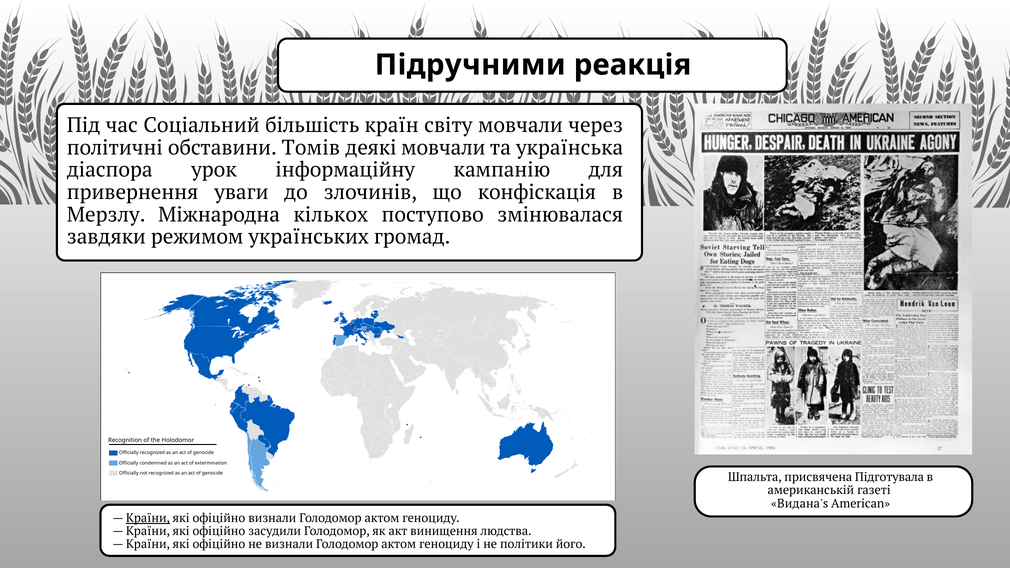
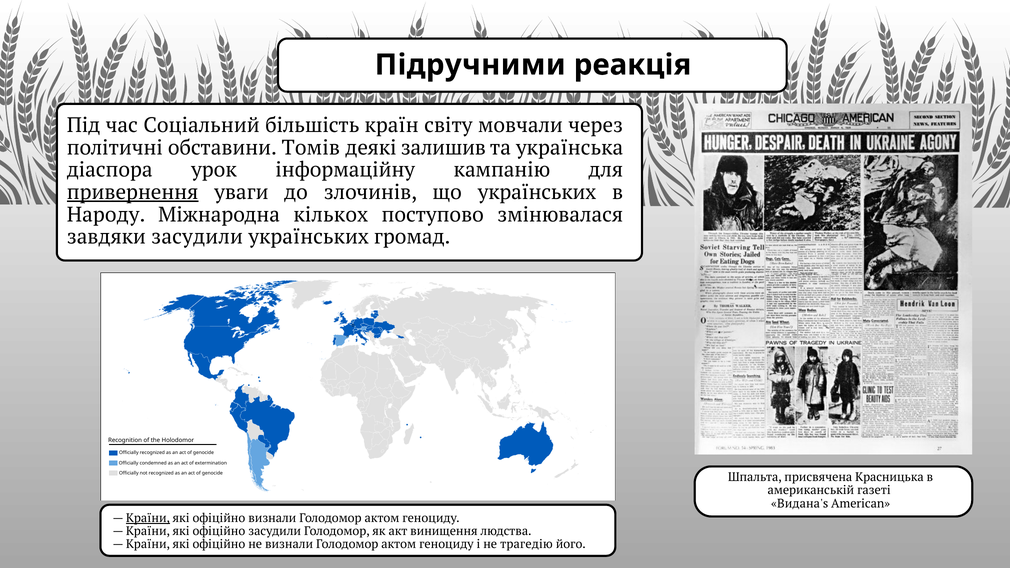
деякі мовчали: мовчали -> залишив
привернення underline: none -> present
що конфіскація: конфіскація -> українських
Мерзлу: Мерзлу -> Народу
завдяки режимом: режимом -> засудили
Підготувала: Підготувала -> Красницька
політики: політики -> трагедію
